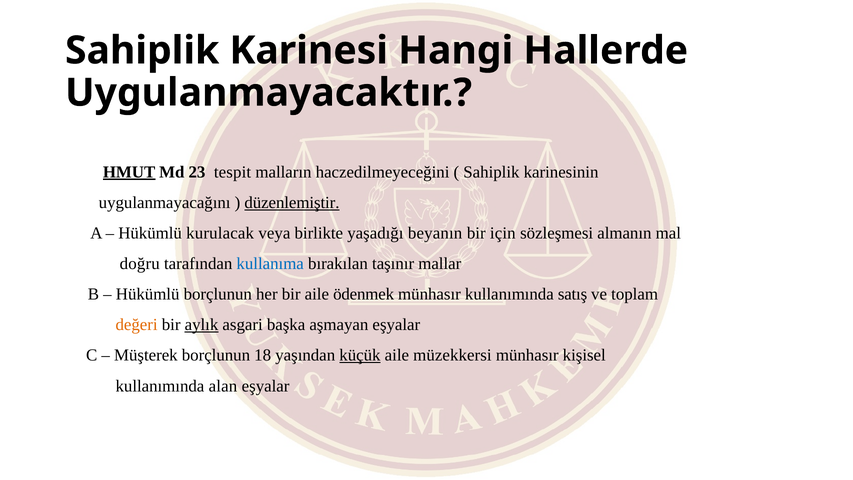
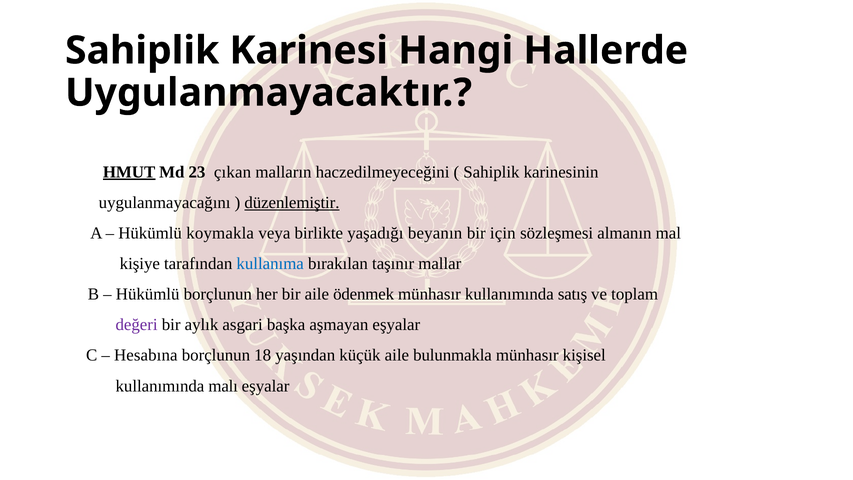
tespit: tespit -> çıkan
kurulacak: kurulacak -> koymakla
doğru: doğru -> kişiye
değeri colour: orange -> purple
aylık underline: present -> none
Müşterek: Müşterek -> Hesabına
küçük underline: present -> none
müzekkersi: müzekkersi -> bulunmakla
alan: alan -> malı
